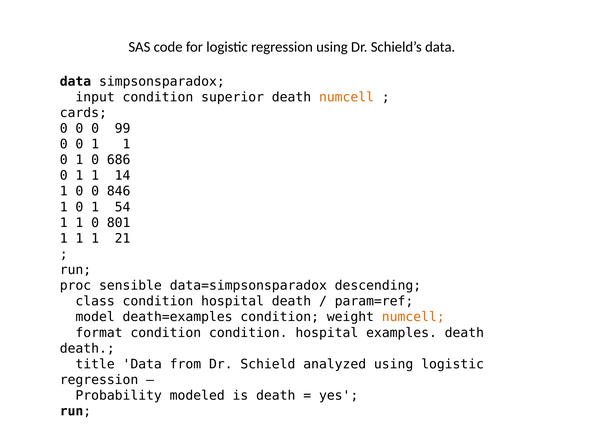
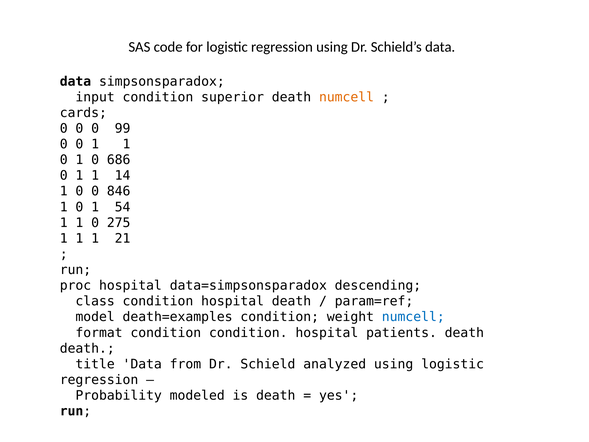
801: 801 -> 275
proc sensible: sensible -> hospital
numcell at (413, 317) colour: orange -> blue
examples: examples -> patients
